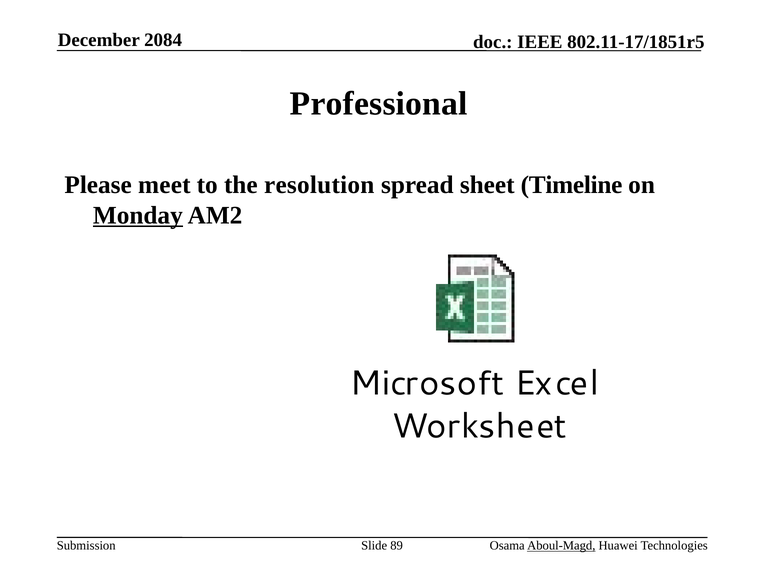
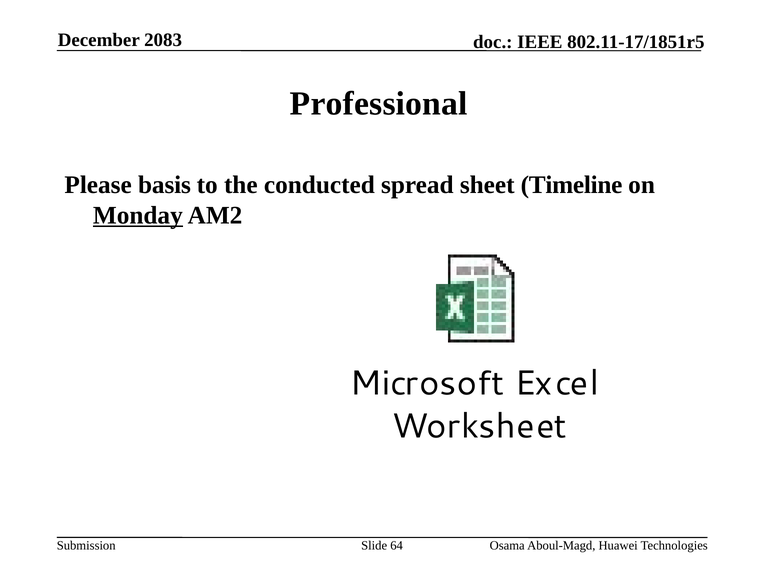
2084: 2084 -> 2083
meet: meet -> basis
resolution: resolution -> conducted
89: 89 -> 64
Aboul-Magd underline: present -> none
